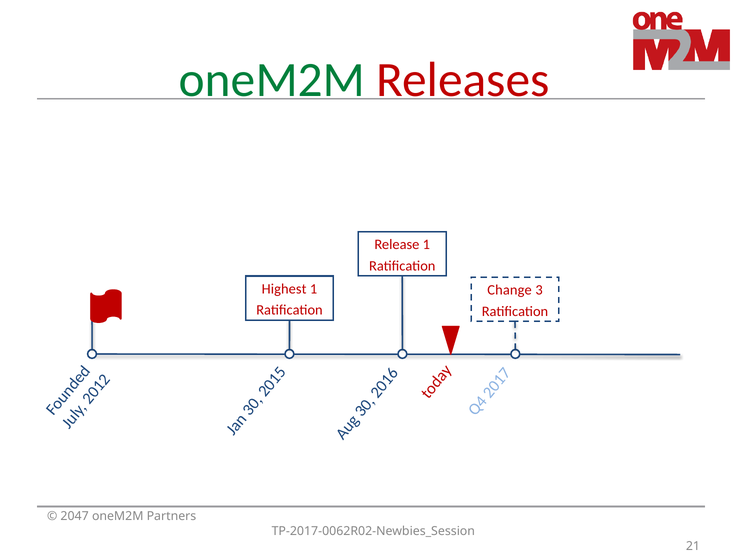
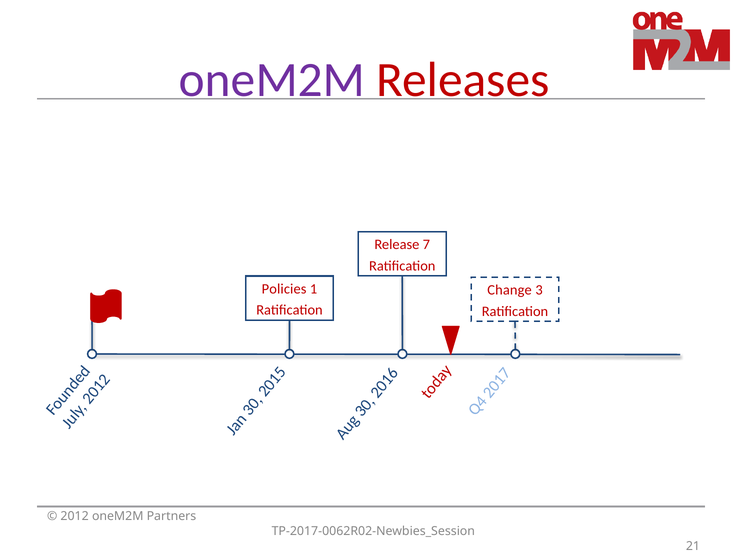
oneM2M at (272, 80) colour: green -> purple
Release 1: 1 -> 7
Highest: Highest -> Policies
2047: 2047 -> 2012
